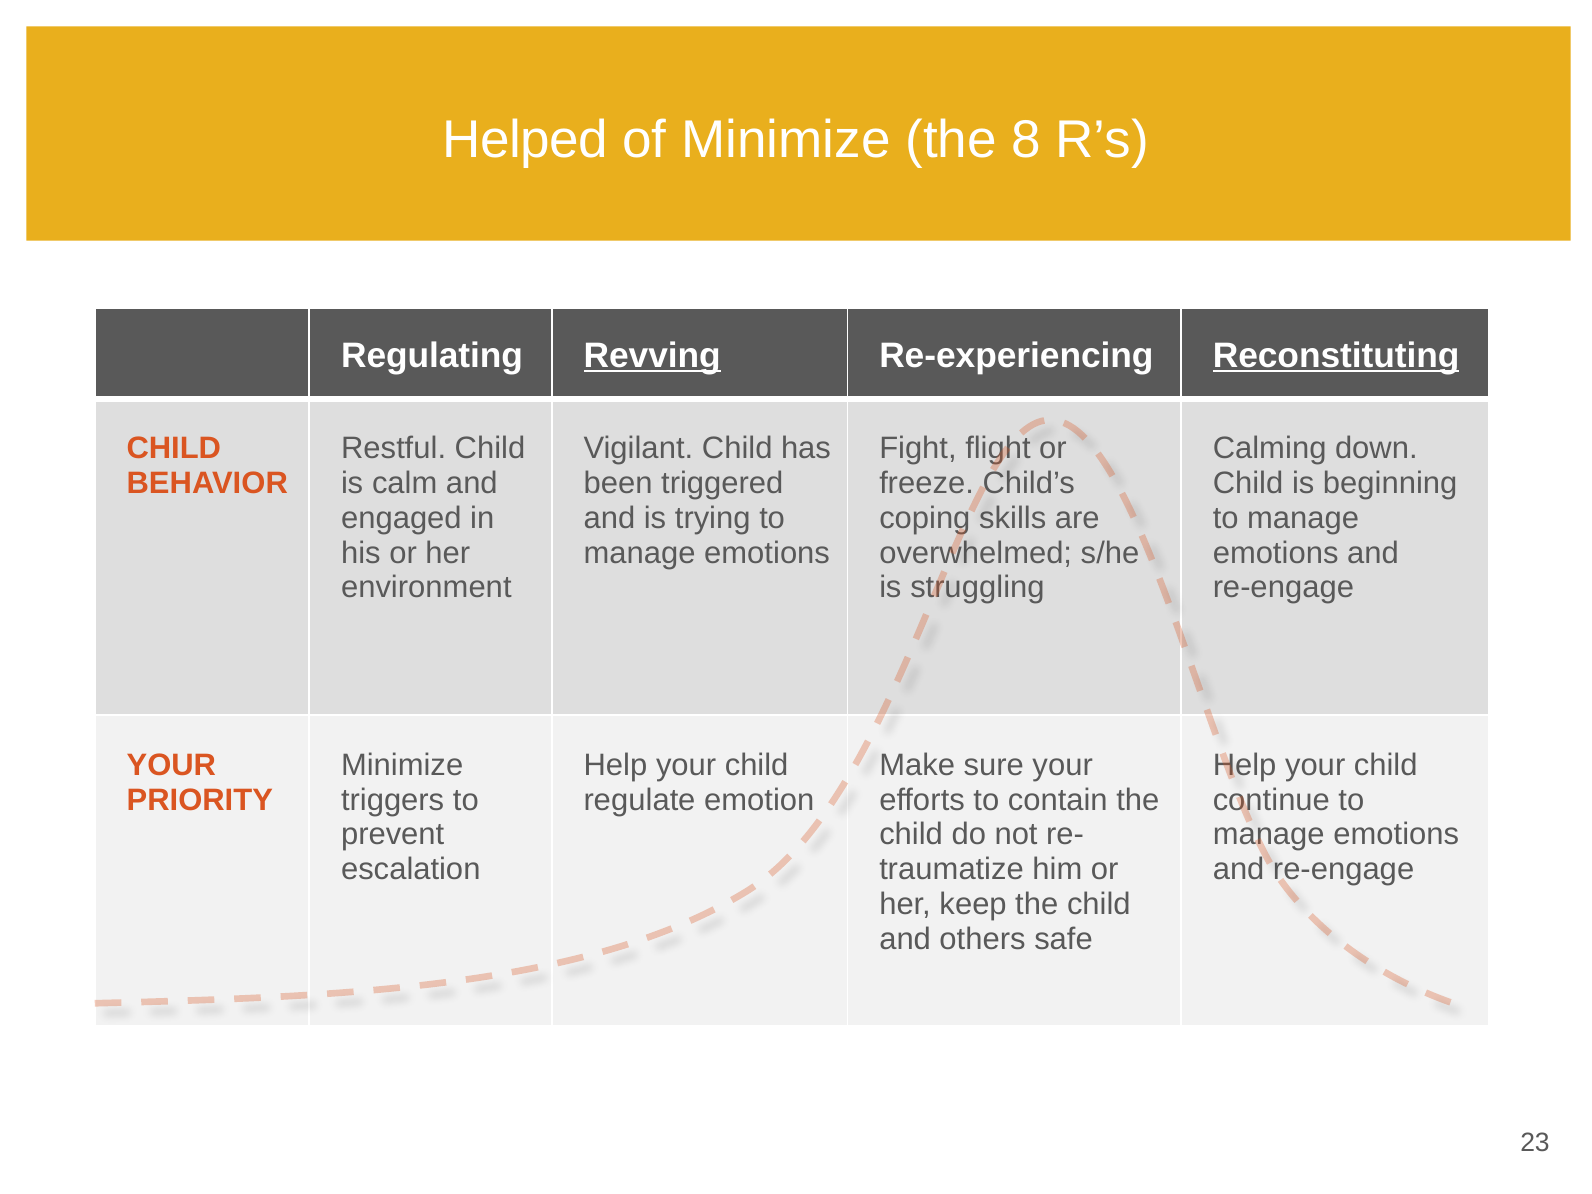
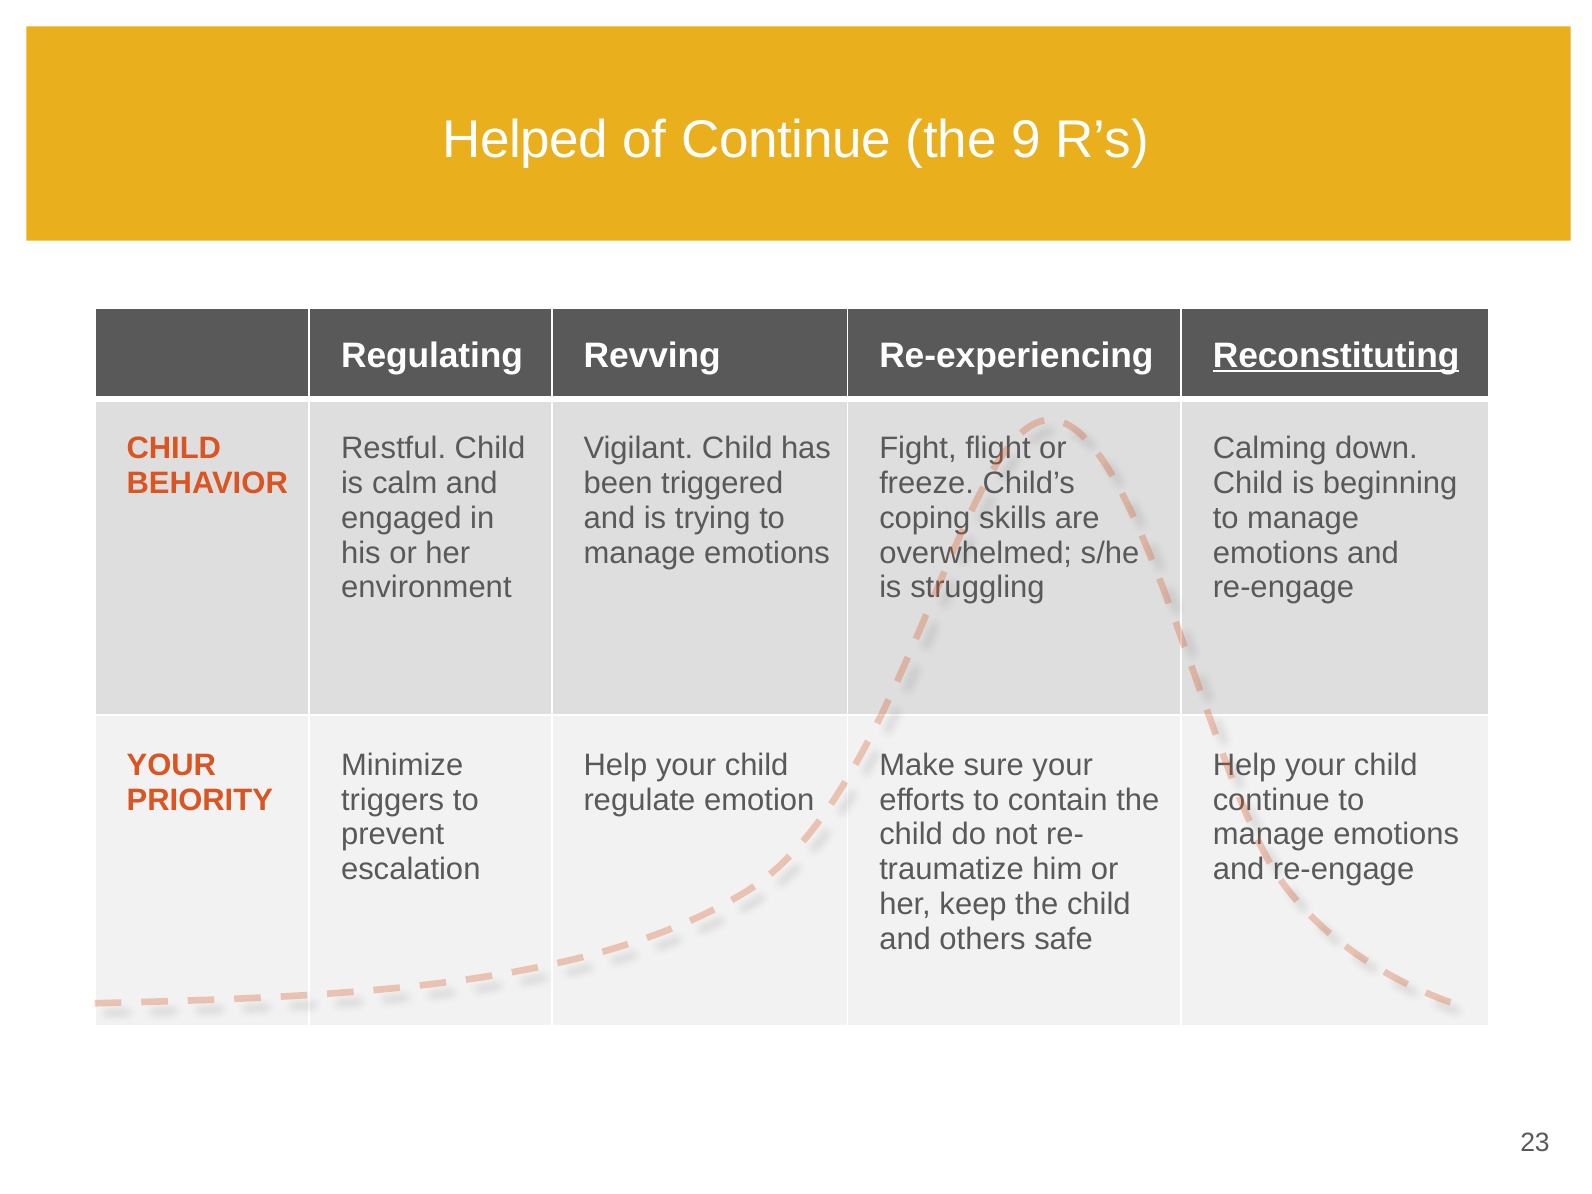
of Minimize: Minimize -> Continue
8: 8 -> 9
Revving underline: present -> none
